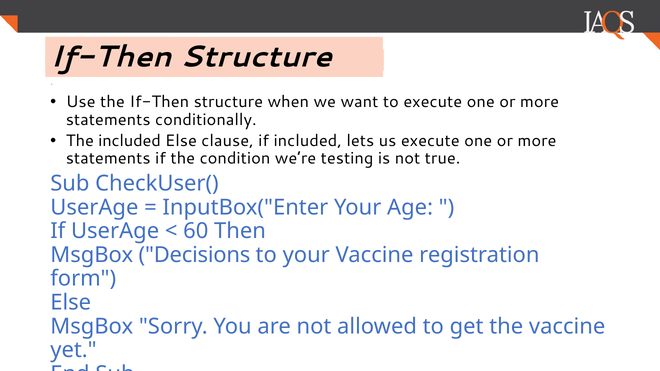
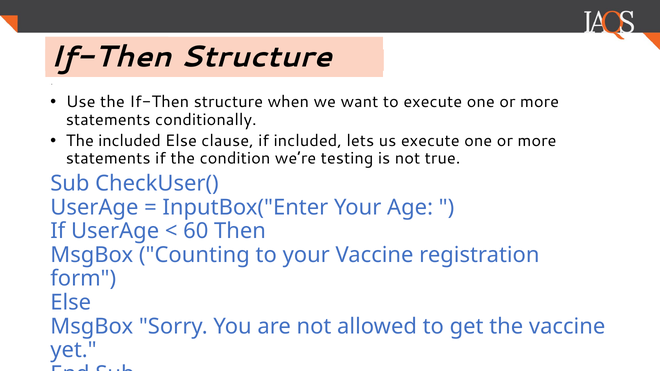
Decisions: Decisions -> Counting
